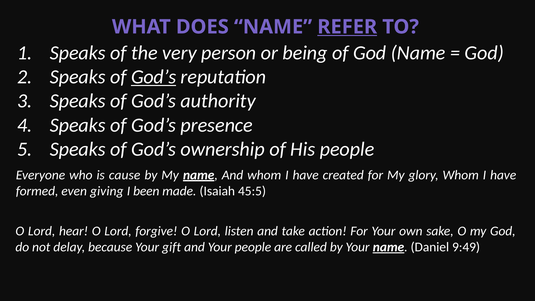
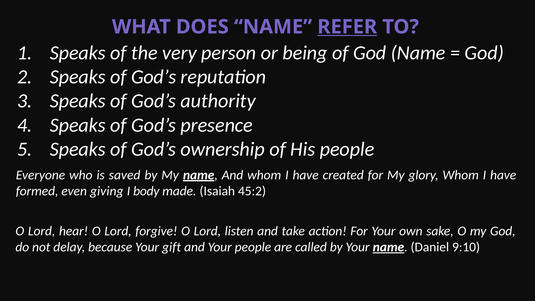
God’s at (154, 77) underline: present -> none
cause: cause -> saved
been: been -> body
45:5: 45:5 -> 45:2
9:49: 9:49 -> 9:10
